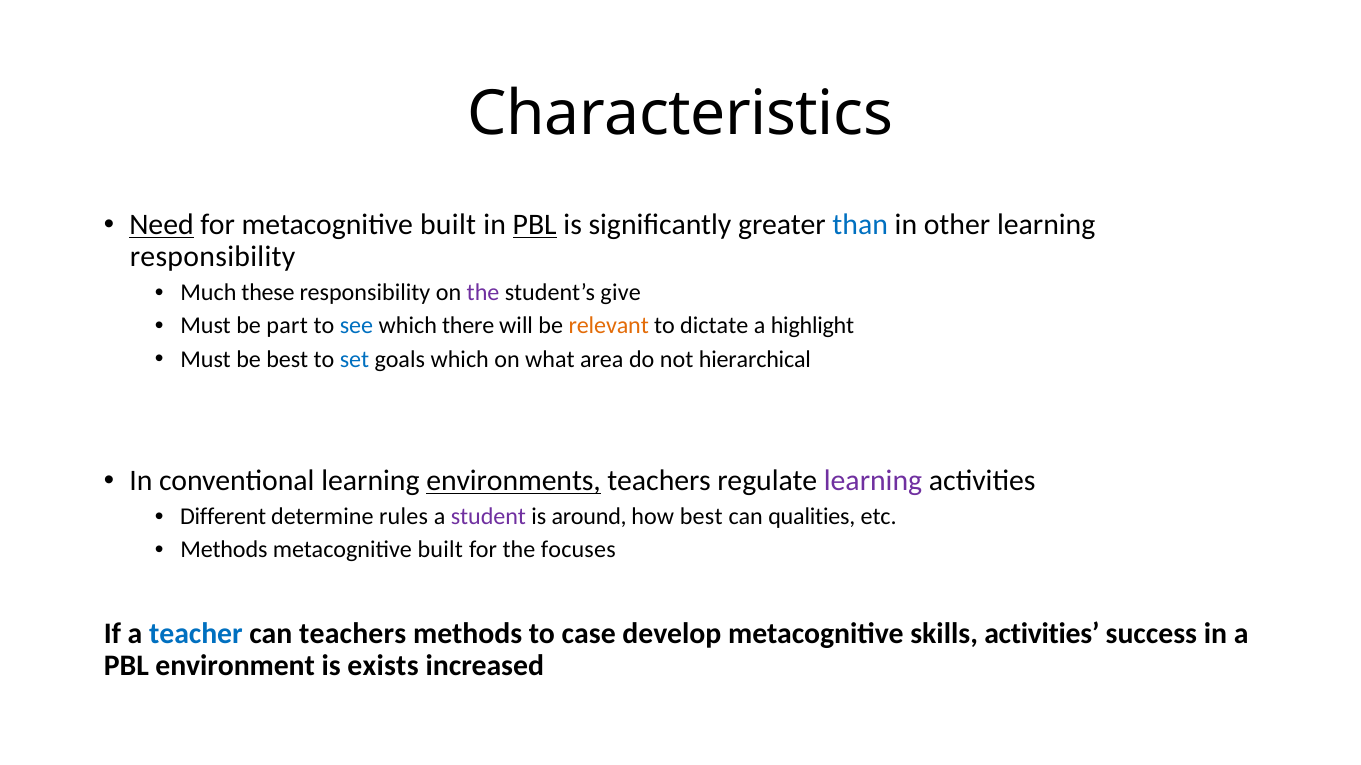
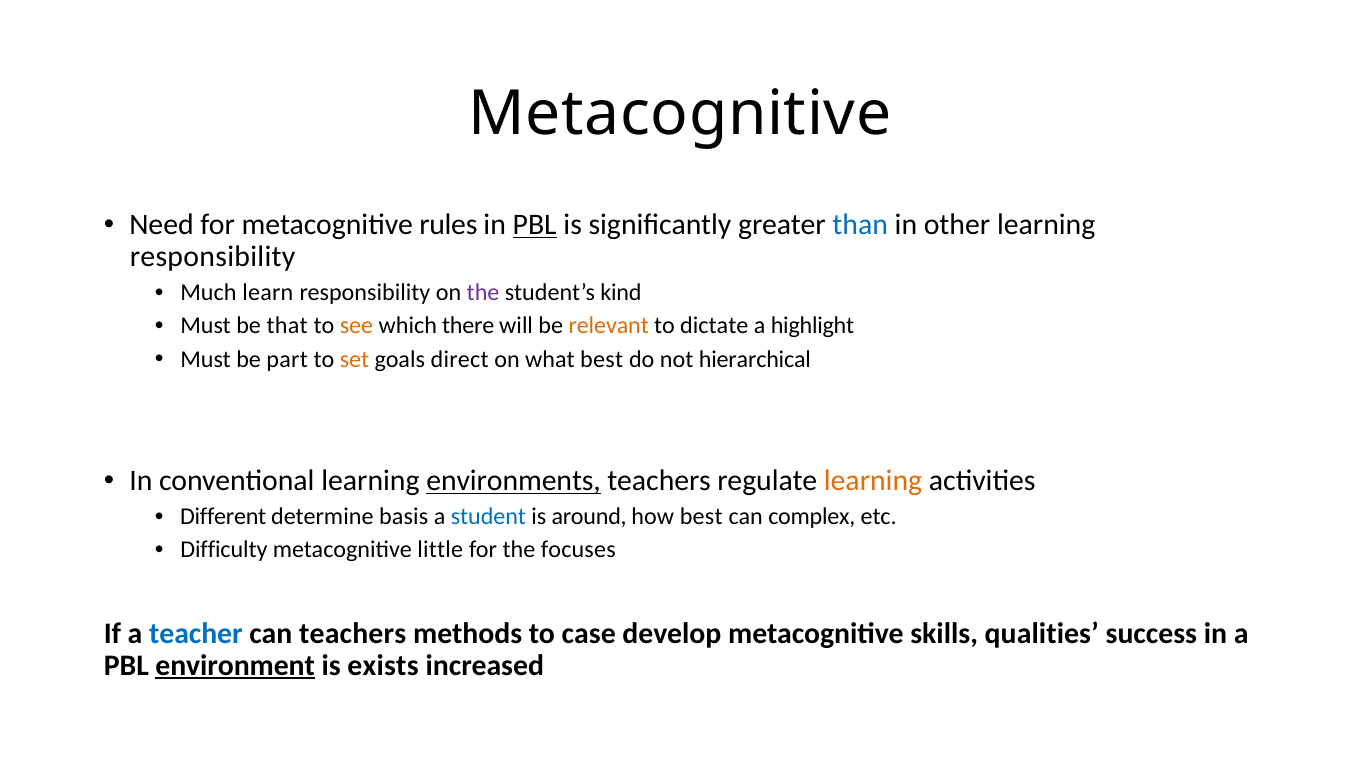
Characteristics at (680, 114): Characteristics -> Metacognitive
Need underline: present -> none
for metacognitive built: built -> rules
these: these -> learn
give: give -> kind
part: part -> that
see colour: blue -> orange
be best: best -> part
set colour: blue -> orange
goals which: which -> direct
what area: area -> best
learning at (873, 481) colour: purple -> orange
rules: rules -> basis
student colour: purple -> blue
qualities: qualities -> complex
Methods at (224, 550): Methods -> Difficulty
built at (440, 550): built -> little
skills activities: activities -> qualities
environment underline: none -> present
